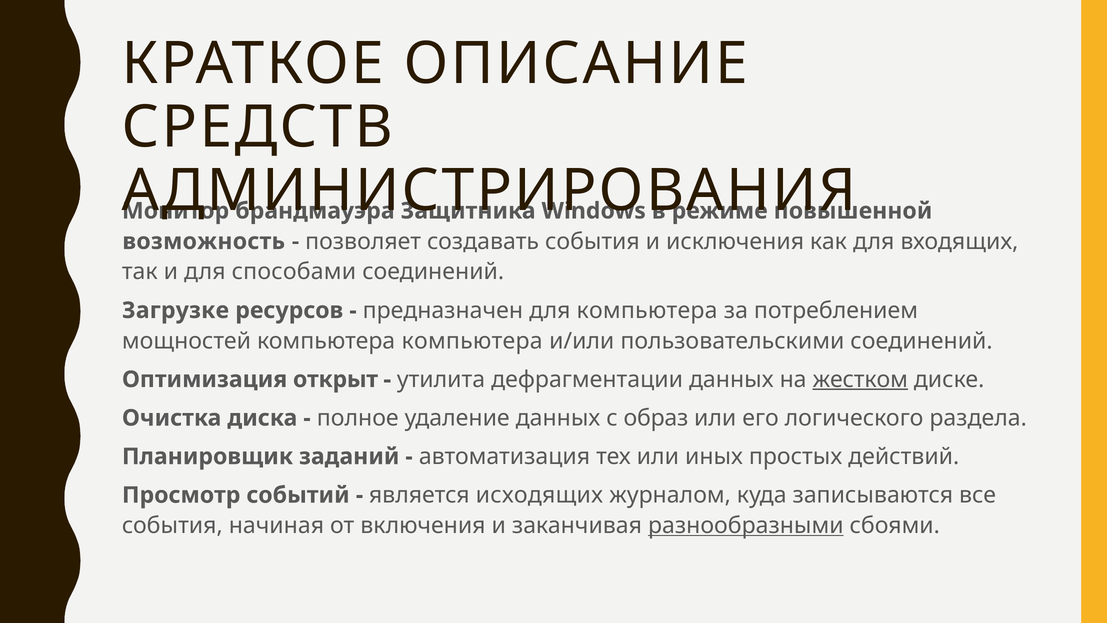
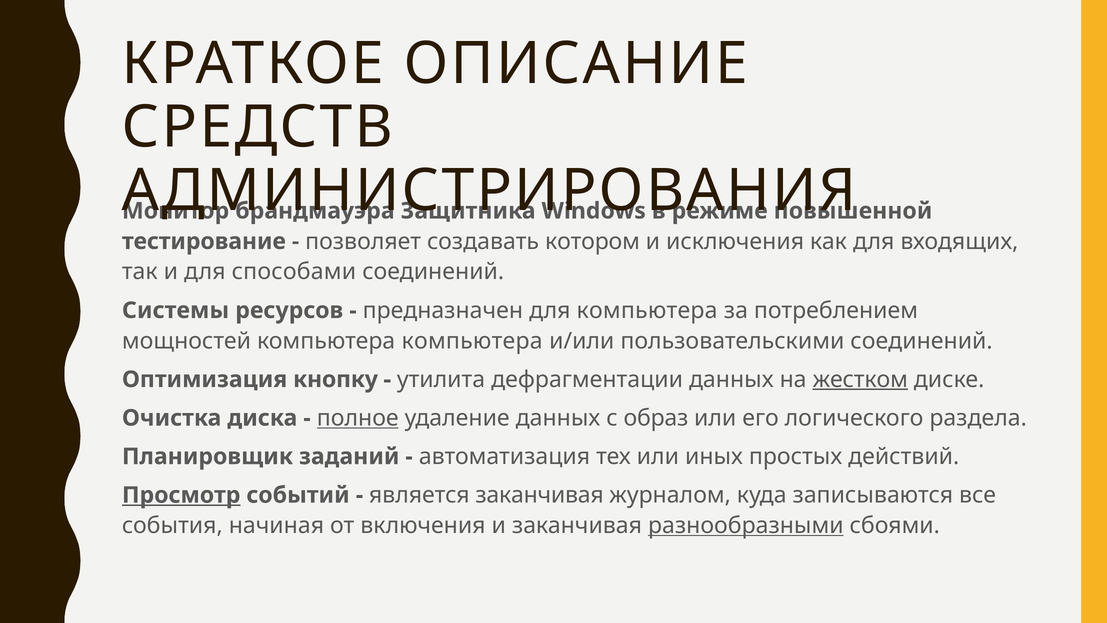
возможность: возможность -> тестирование
создавать события: события -> котором
Загрузке: Загрузке -> Системы
открыт: открыт -> кнопку
полное underline: none -> present
Просмотр underline: none -> present
является исходящих: исходящих -> заканчивая
